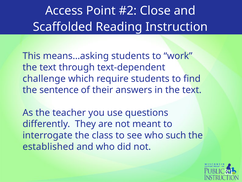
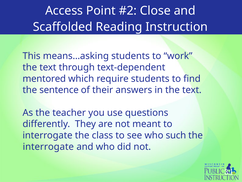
challenge: challenge -> mentored
established at (48, 146): established -> interrogate
